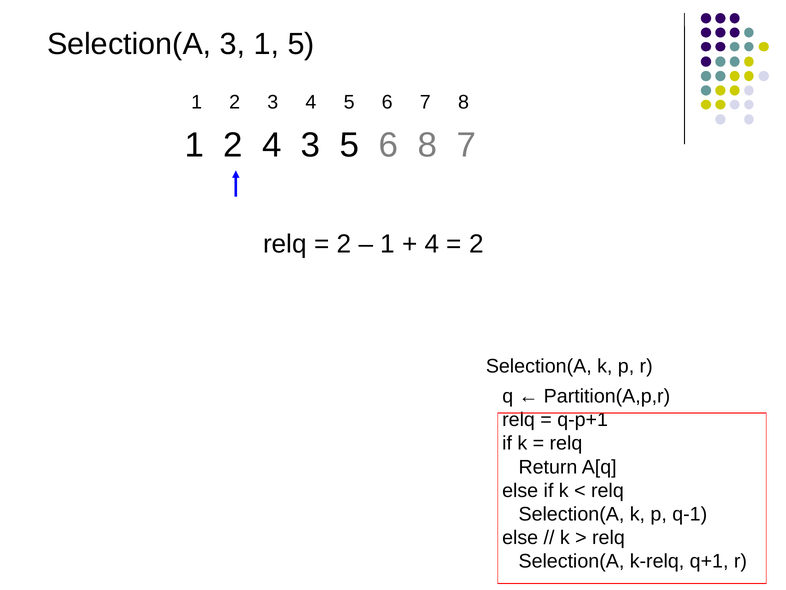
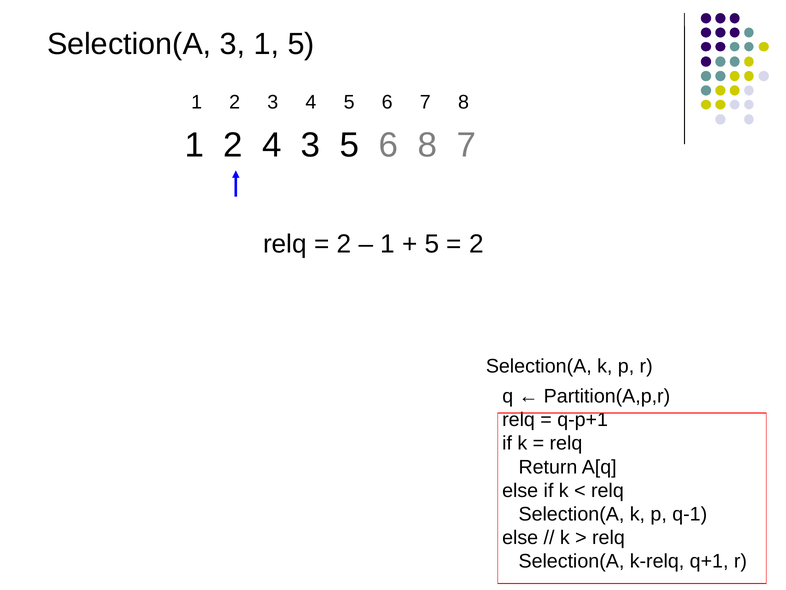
4 at (432, 244): 4 -> 5
